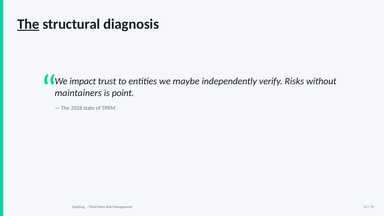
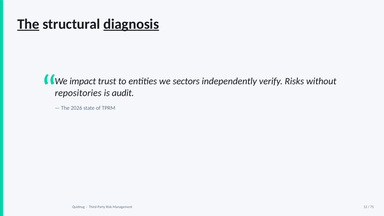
diagnosis underline: none -> present
maybe: maybe -> sectors
maintainers: maintainers -> repositories
point: point -> audit
